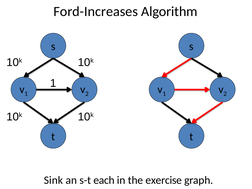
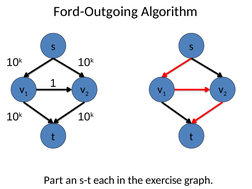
Ford-Increases: Ford-Increases -> Ford-Outgoing
Sink: Sink -> Part
